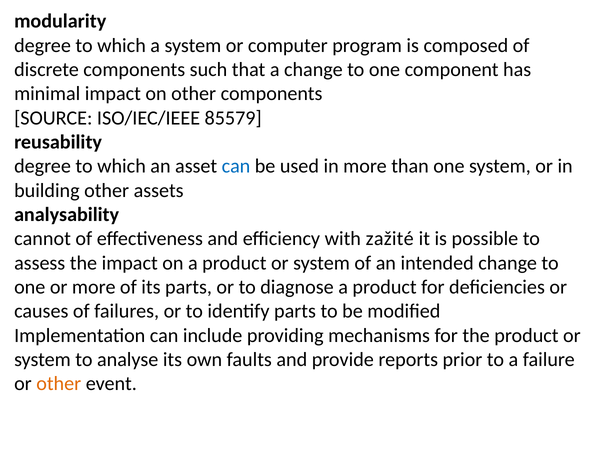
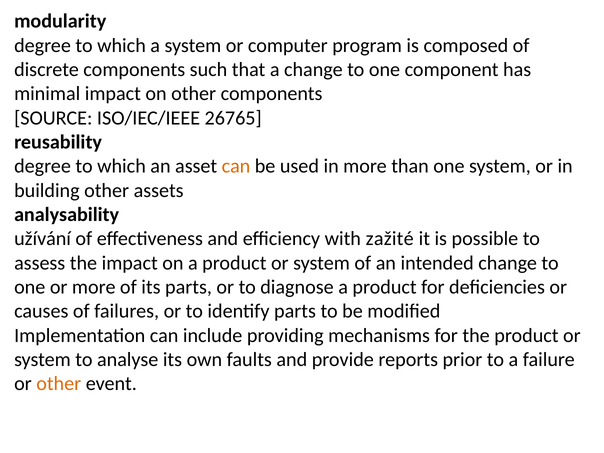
85579: 85579 -> 26765
can at (236, 166) colour: blue -> orange
cannot: cannot -> užívání
